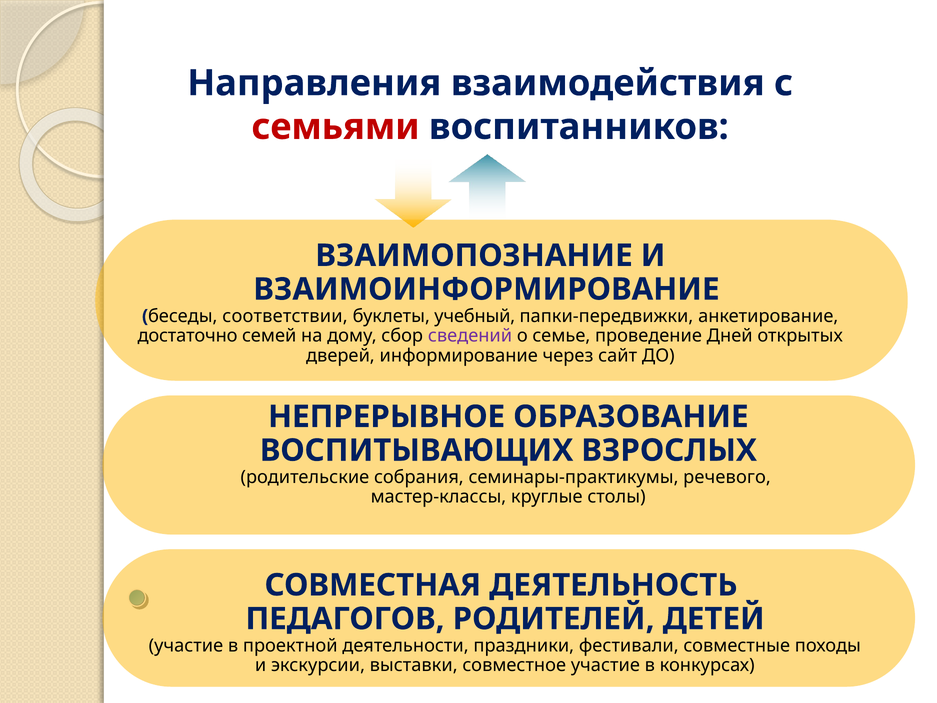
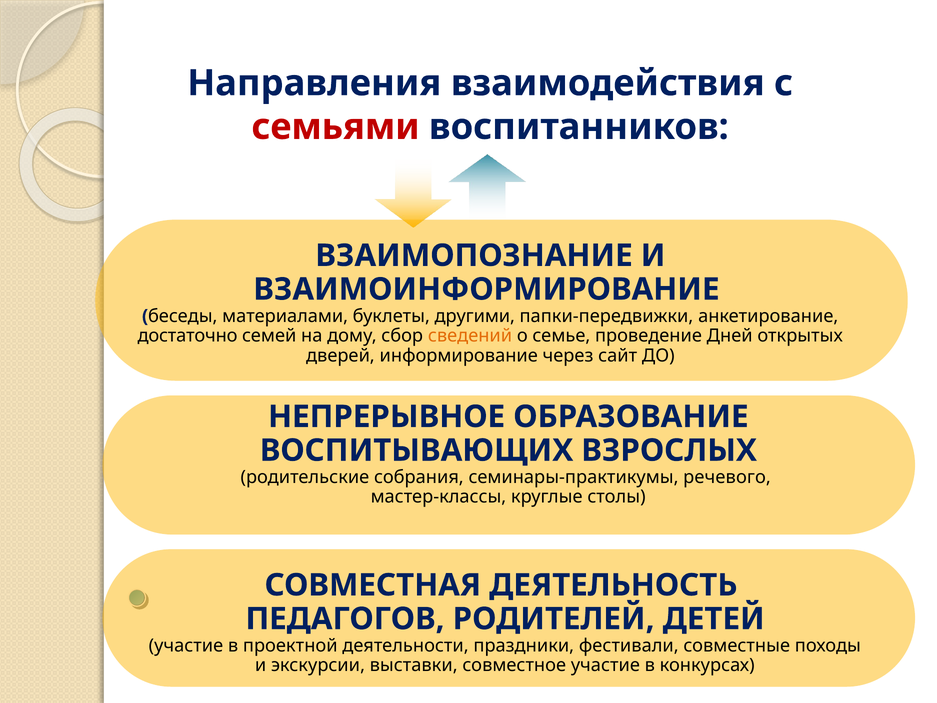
соответствии: соответствии -> материалами
учебный: учебный -> другими
сведений colour: purple -> orange
